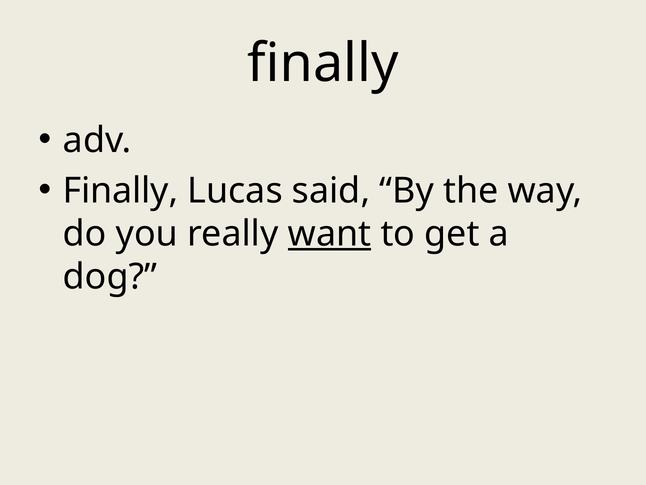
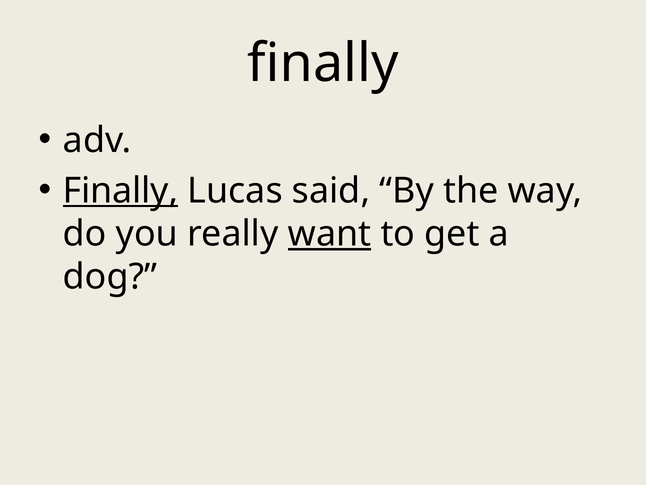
Finally at (121, 191) underline: none -> present
